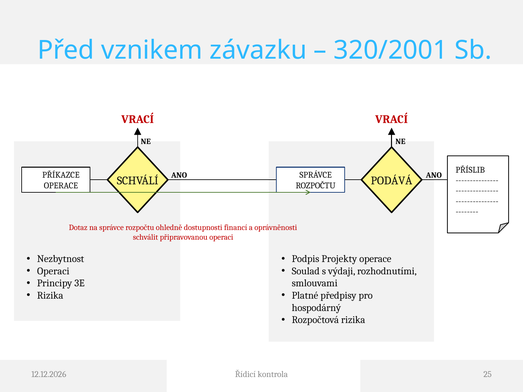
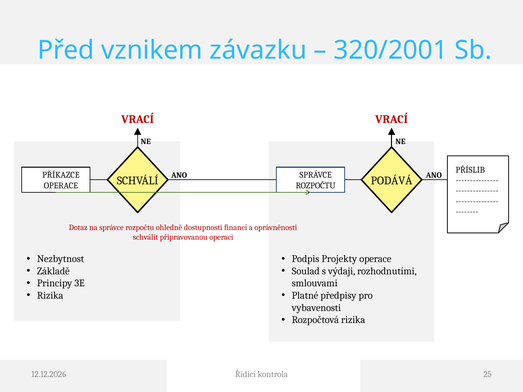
Operaci at (53, 271): Operaci -> Základě
hospodárný: hospodárný -> vybavenosti
